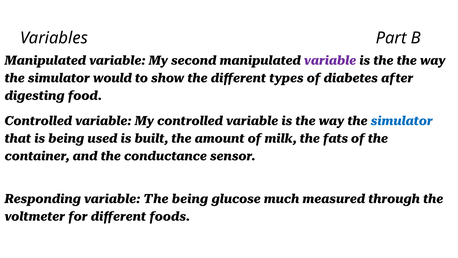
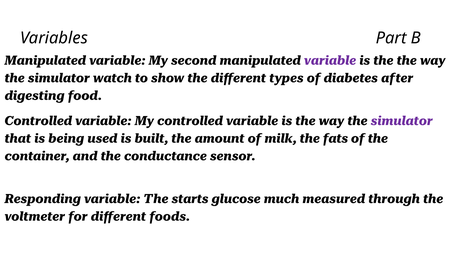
would: would -> watch
simulator at (402, 121) colour: blue -> purple
The being: being -> starts
